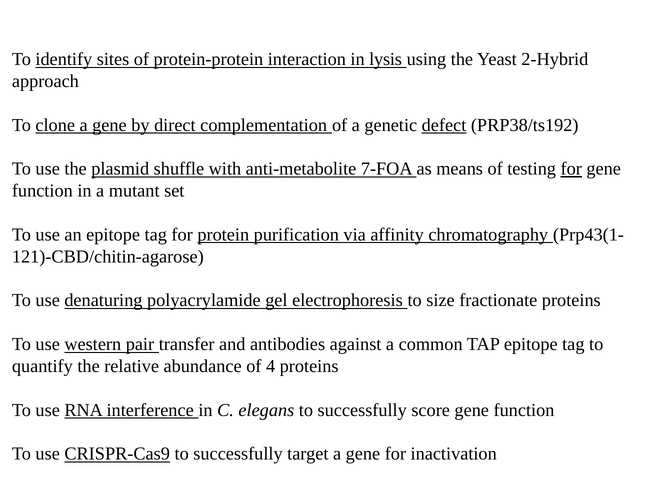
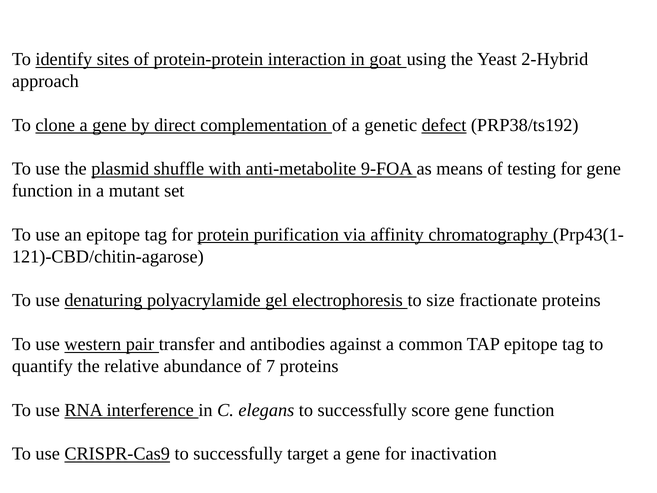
lysis: lysis -> goat
7-FOA: 7-FOA -> 9-FOA
for at (571, 169) underline: present -> none
4: 4 -> 7
